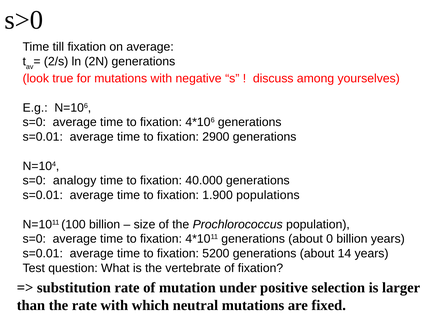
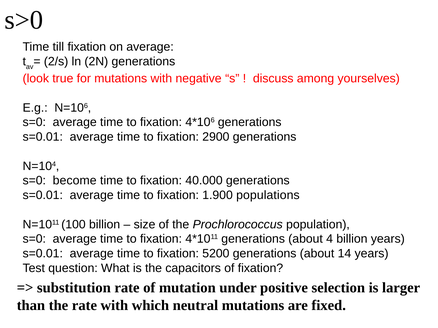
analogy: analogy -> become
0: 0 -> 4
vertebrate: vertebrate -> capacitors
